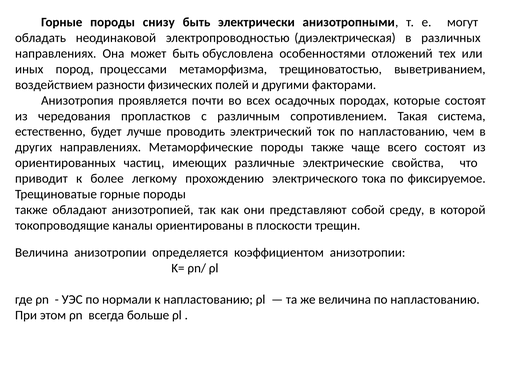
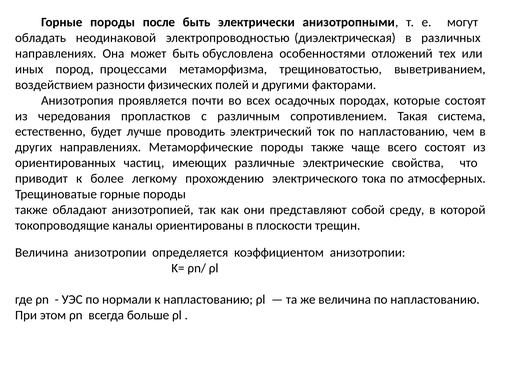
снизу: снизу -> после
фиксируемое: фиксируемое -> атмосферных
